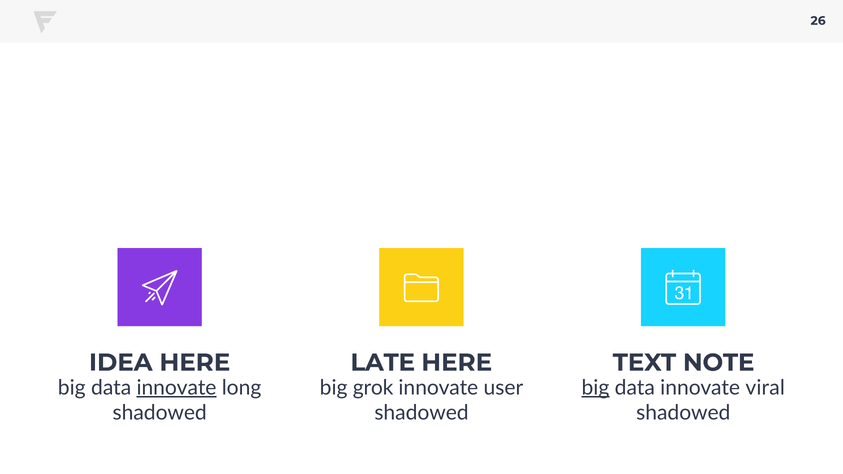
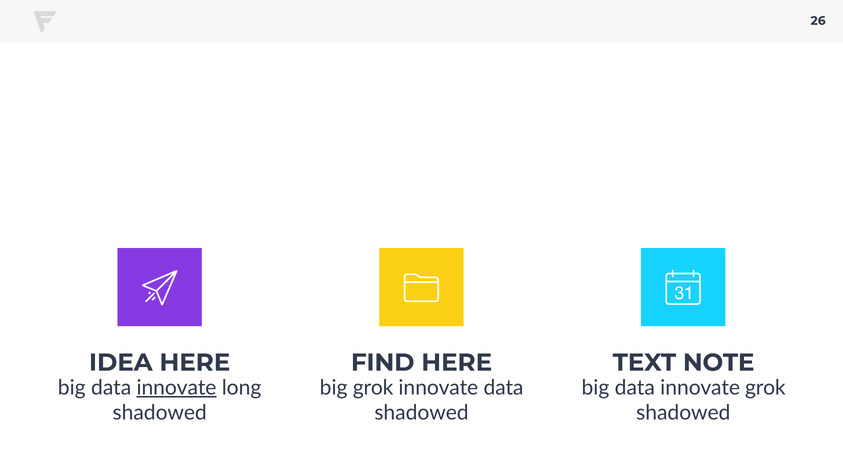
LATE: LATE -> FIND
innovate user: user -> data
big at (595, 388) underline: present -> none
innovate viral: viral -> grok
